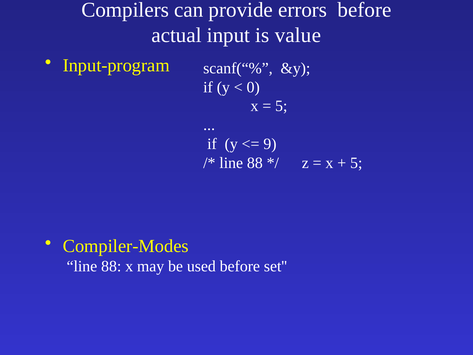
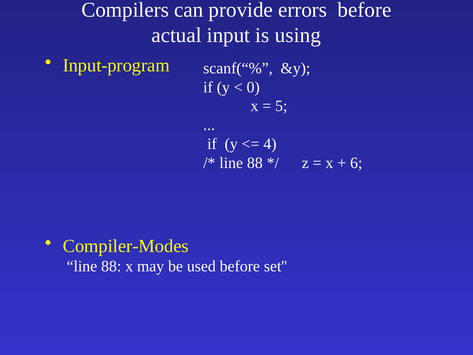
value: value -> using
9: 9 -> 4
5 at (356, 163): 5 -> 6
